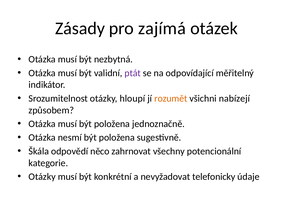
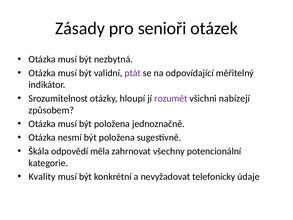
zajímá: zajímá -> senioři
rozumět colour: orange -> purple
něco: něco -> měla
Otázky at (42, 176): Otázky -> Kvality
